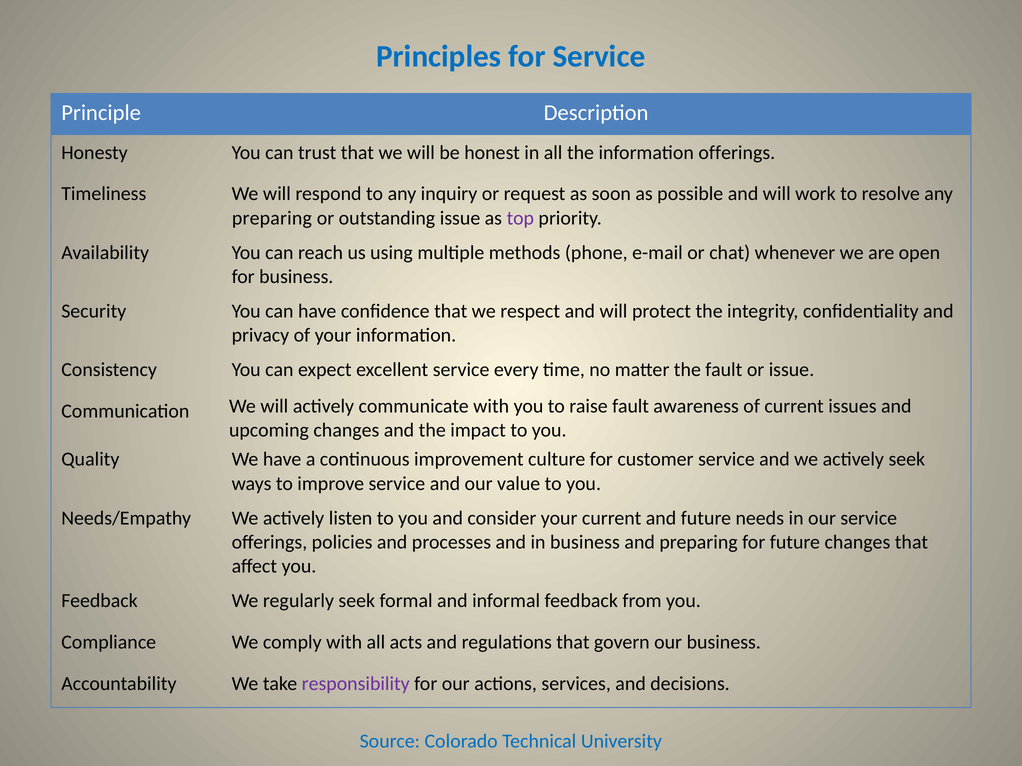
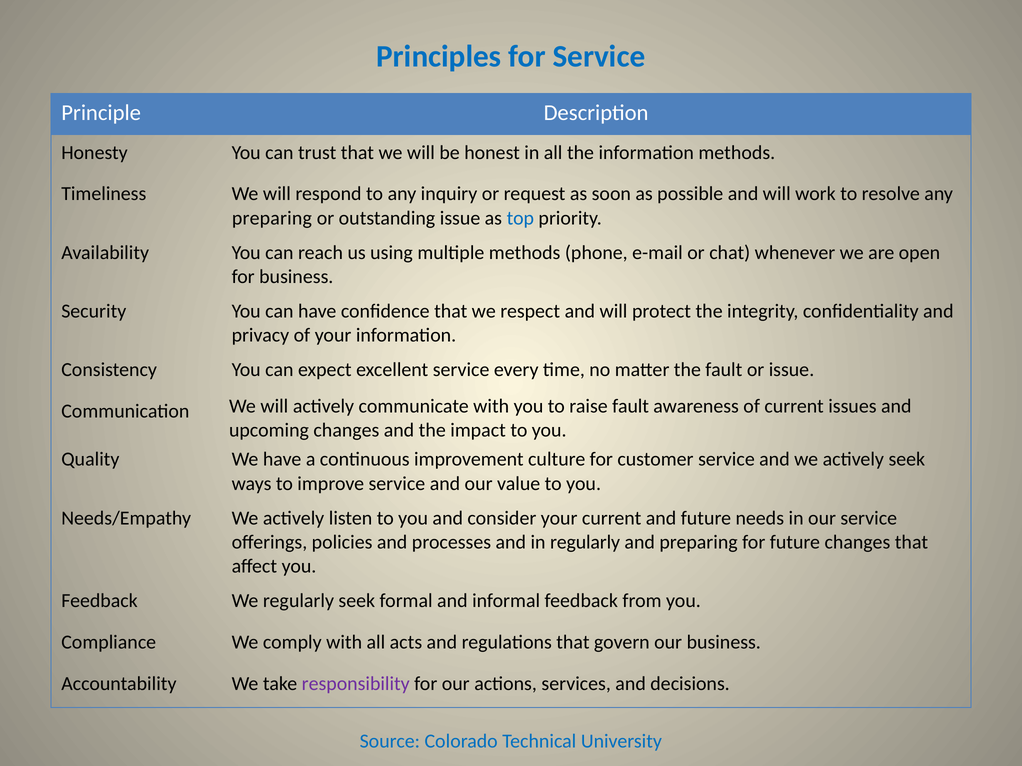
information offerings: offerings -> methods
top colour: purple -> blue
in business: business -> regularly
